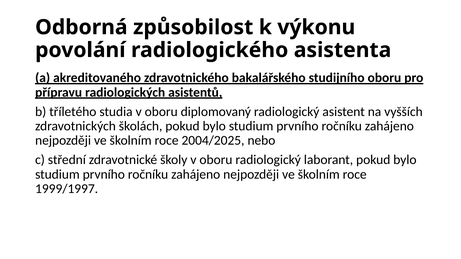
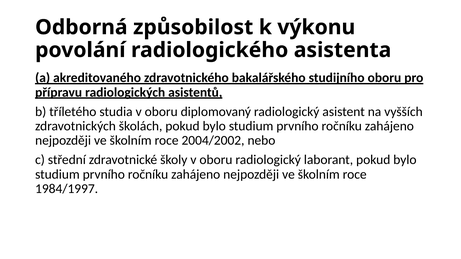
2004/2025: 2004/2025 -> 2004/2002
1999/1997: 1999/1997 -> 1984/1997
